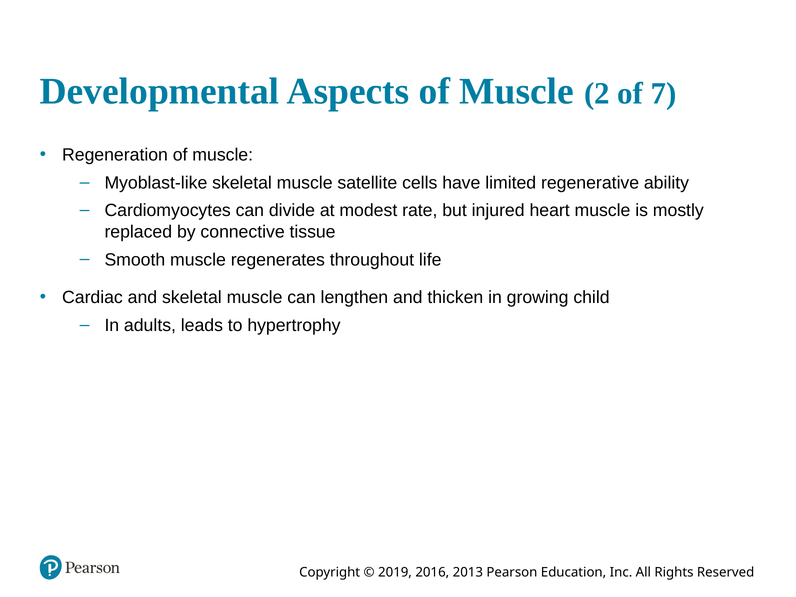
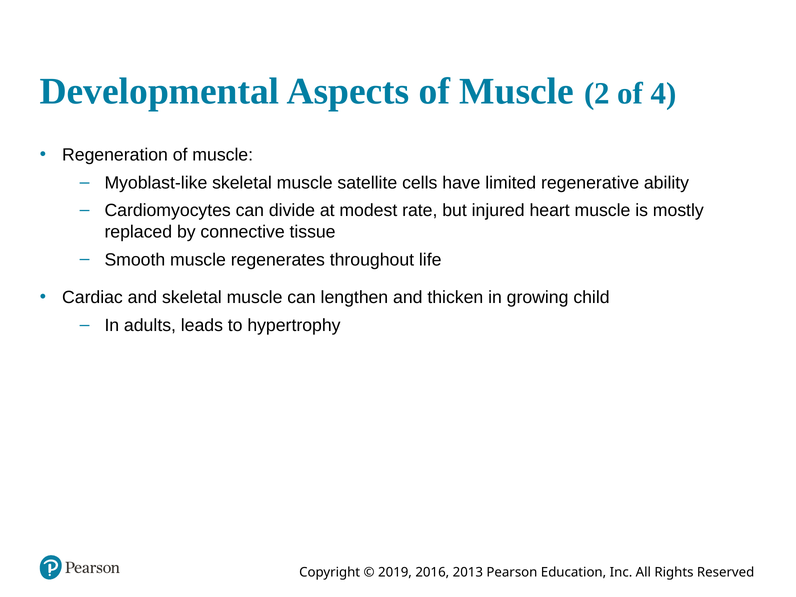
7: 7 -> 4
